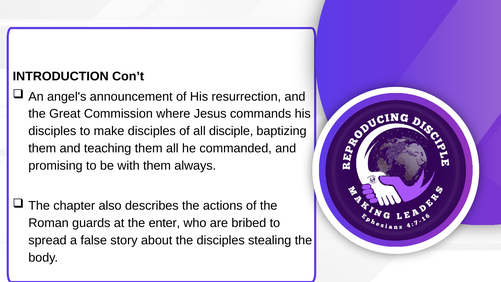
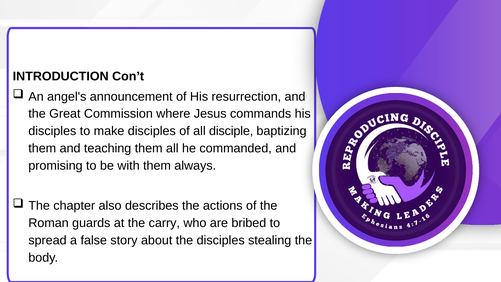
enter: enter -> carry
